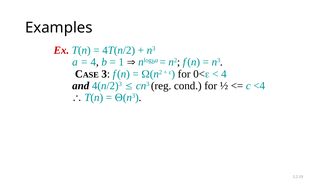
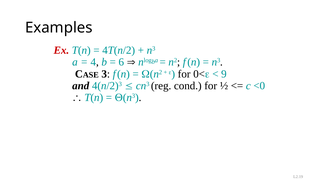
1: 1 -> 6
4 at (224, 74): 4 -> 9
<4: <4 -> <0
